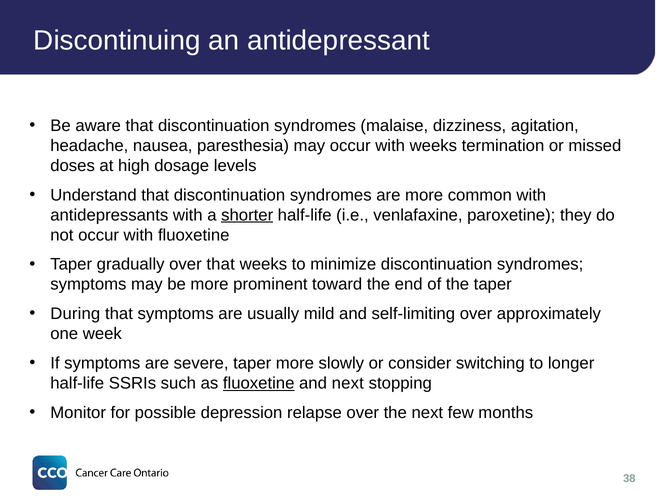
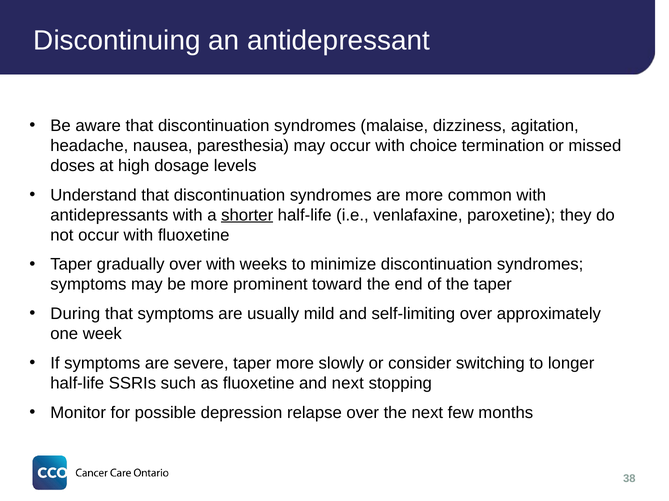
with weeks: weeks -> choice
over that: that -> with
fluoxetine at (259, 384) underline: present -> none
